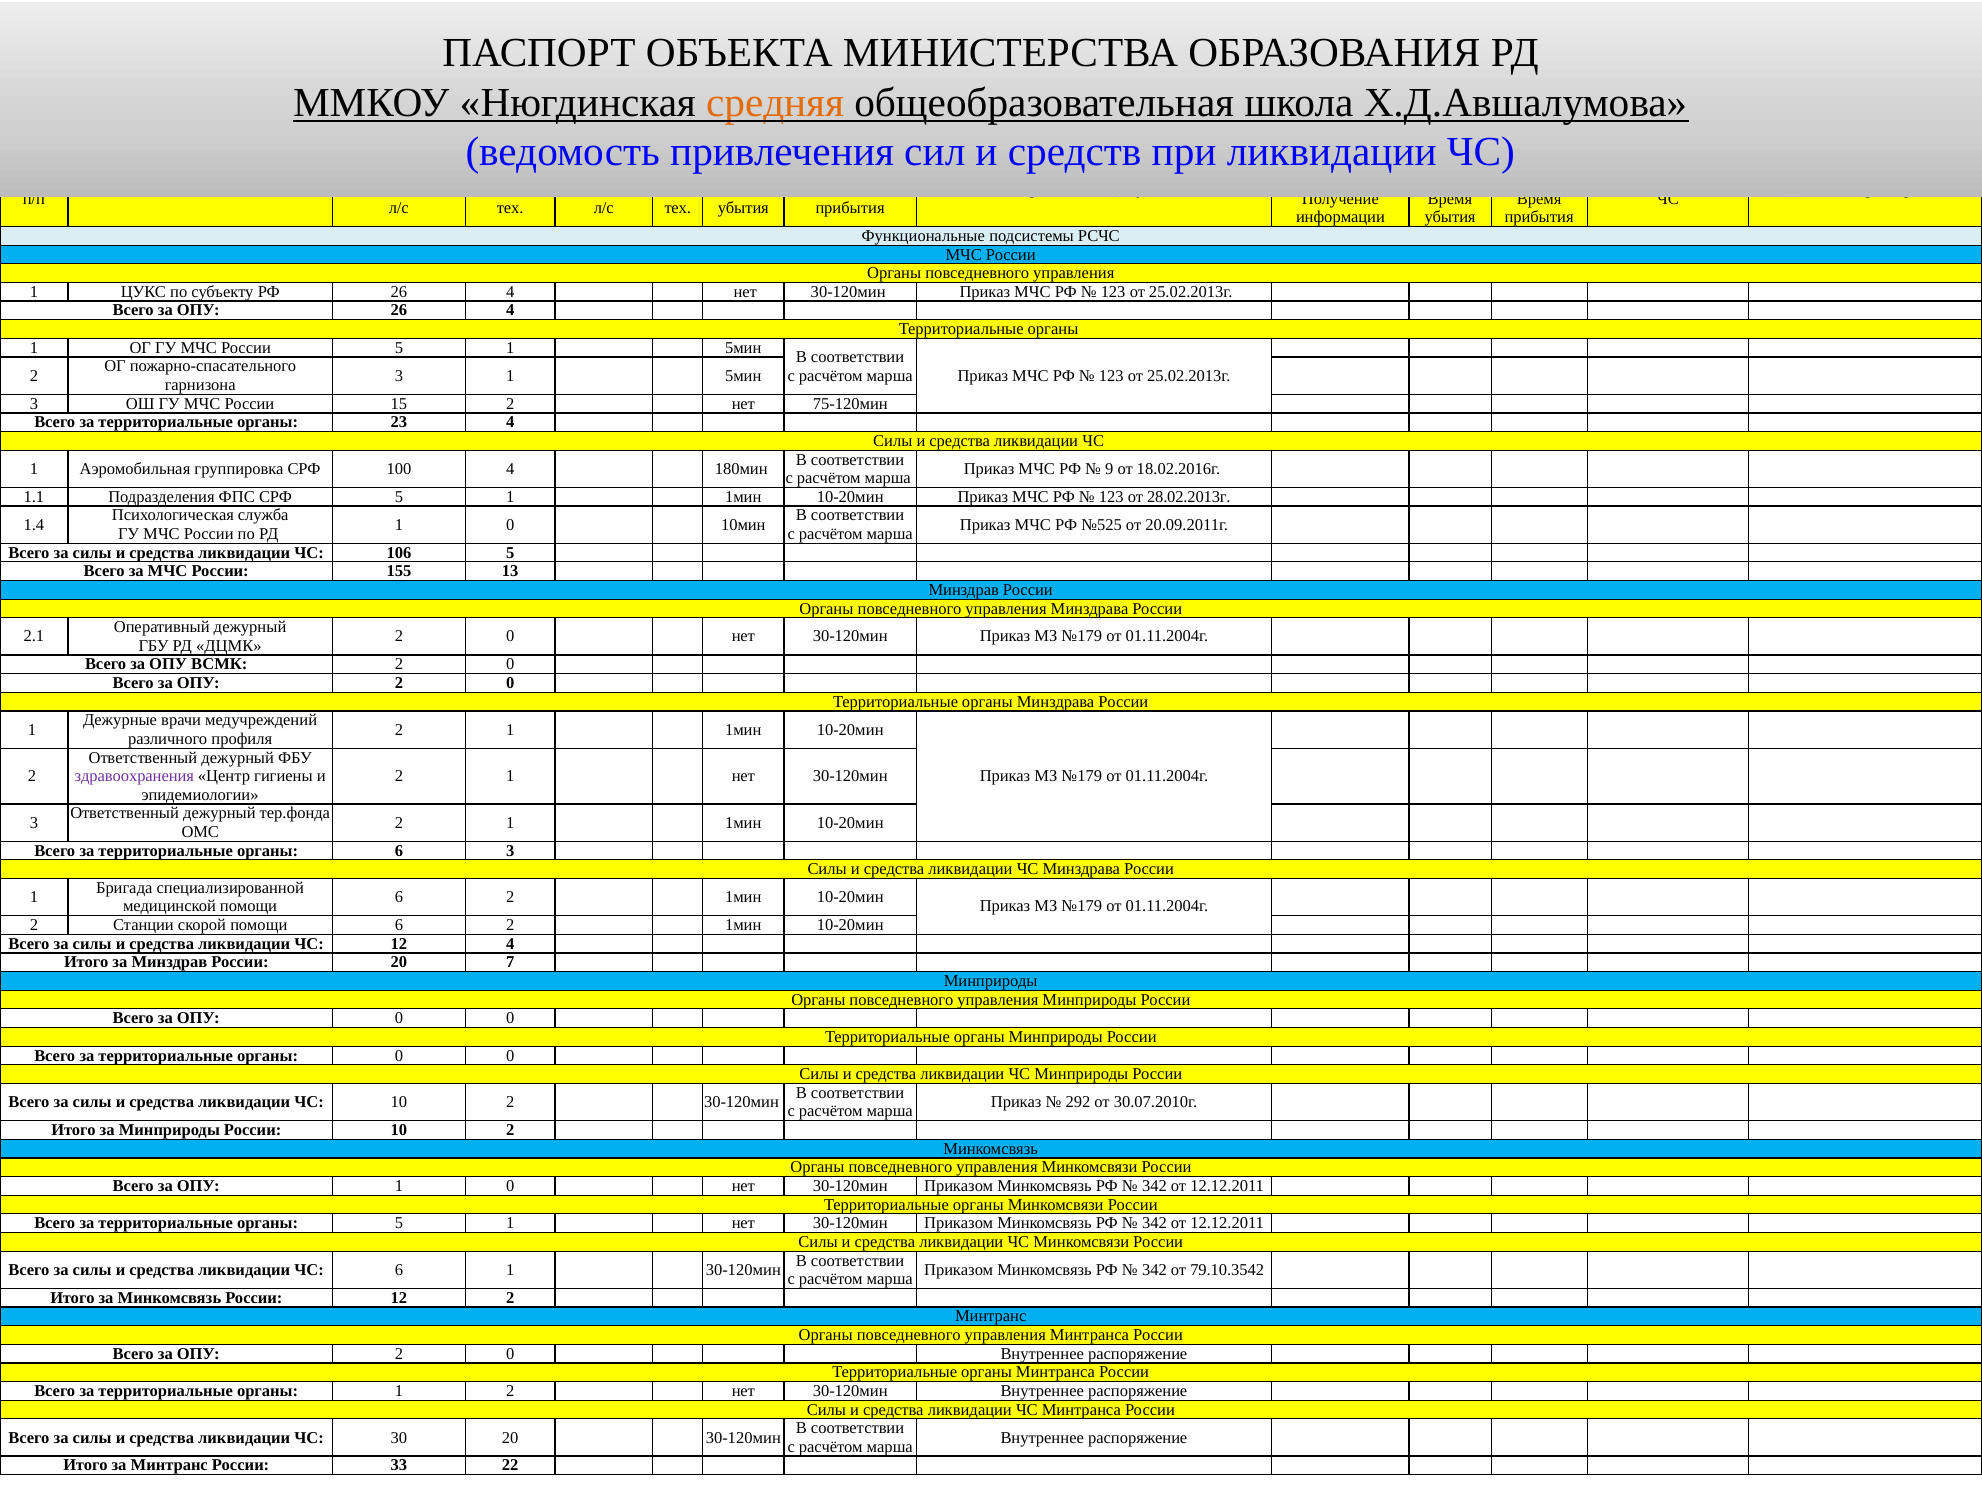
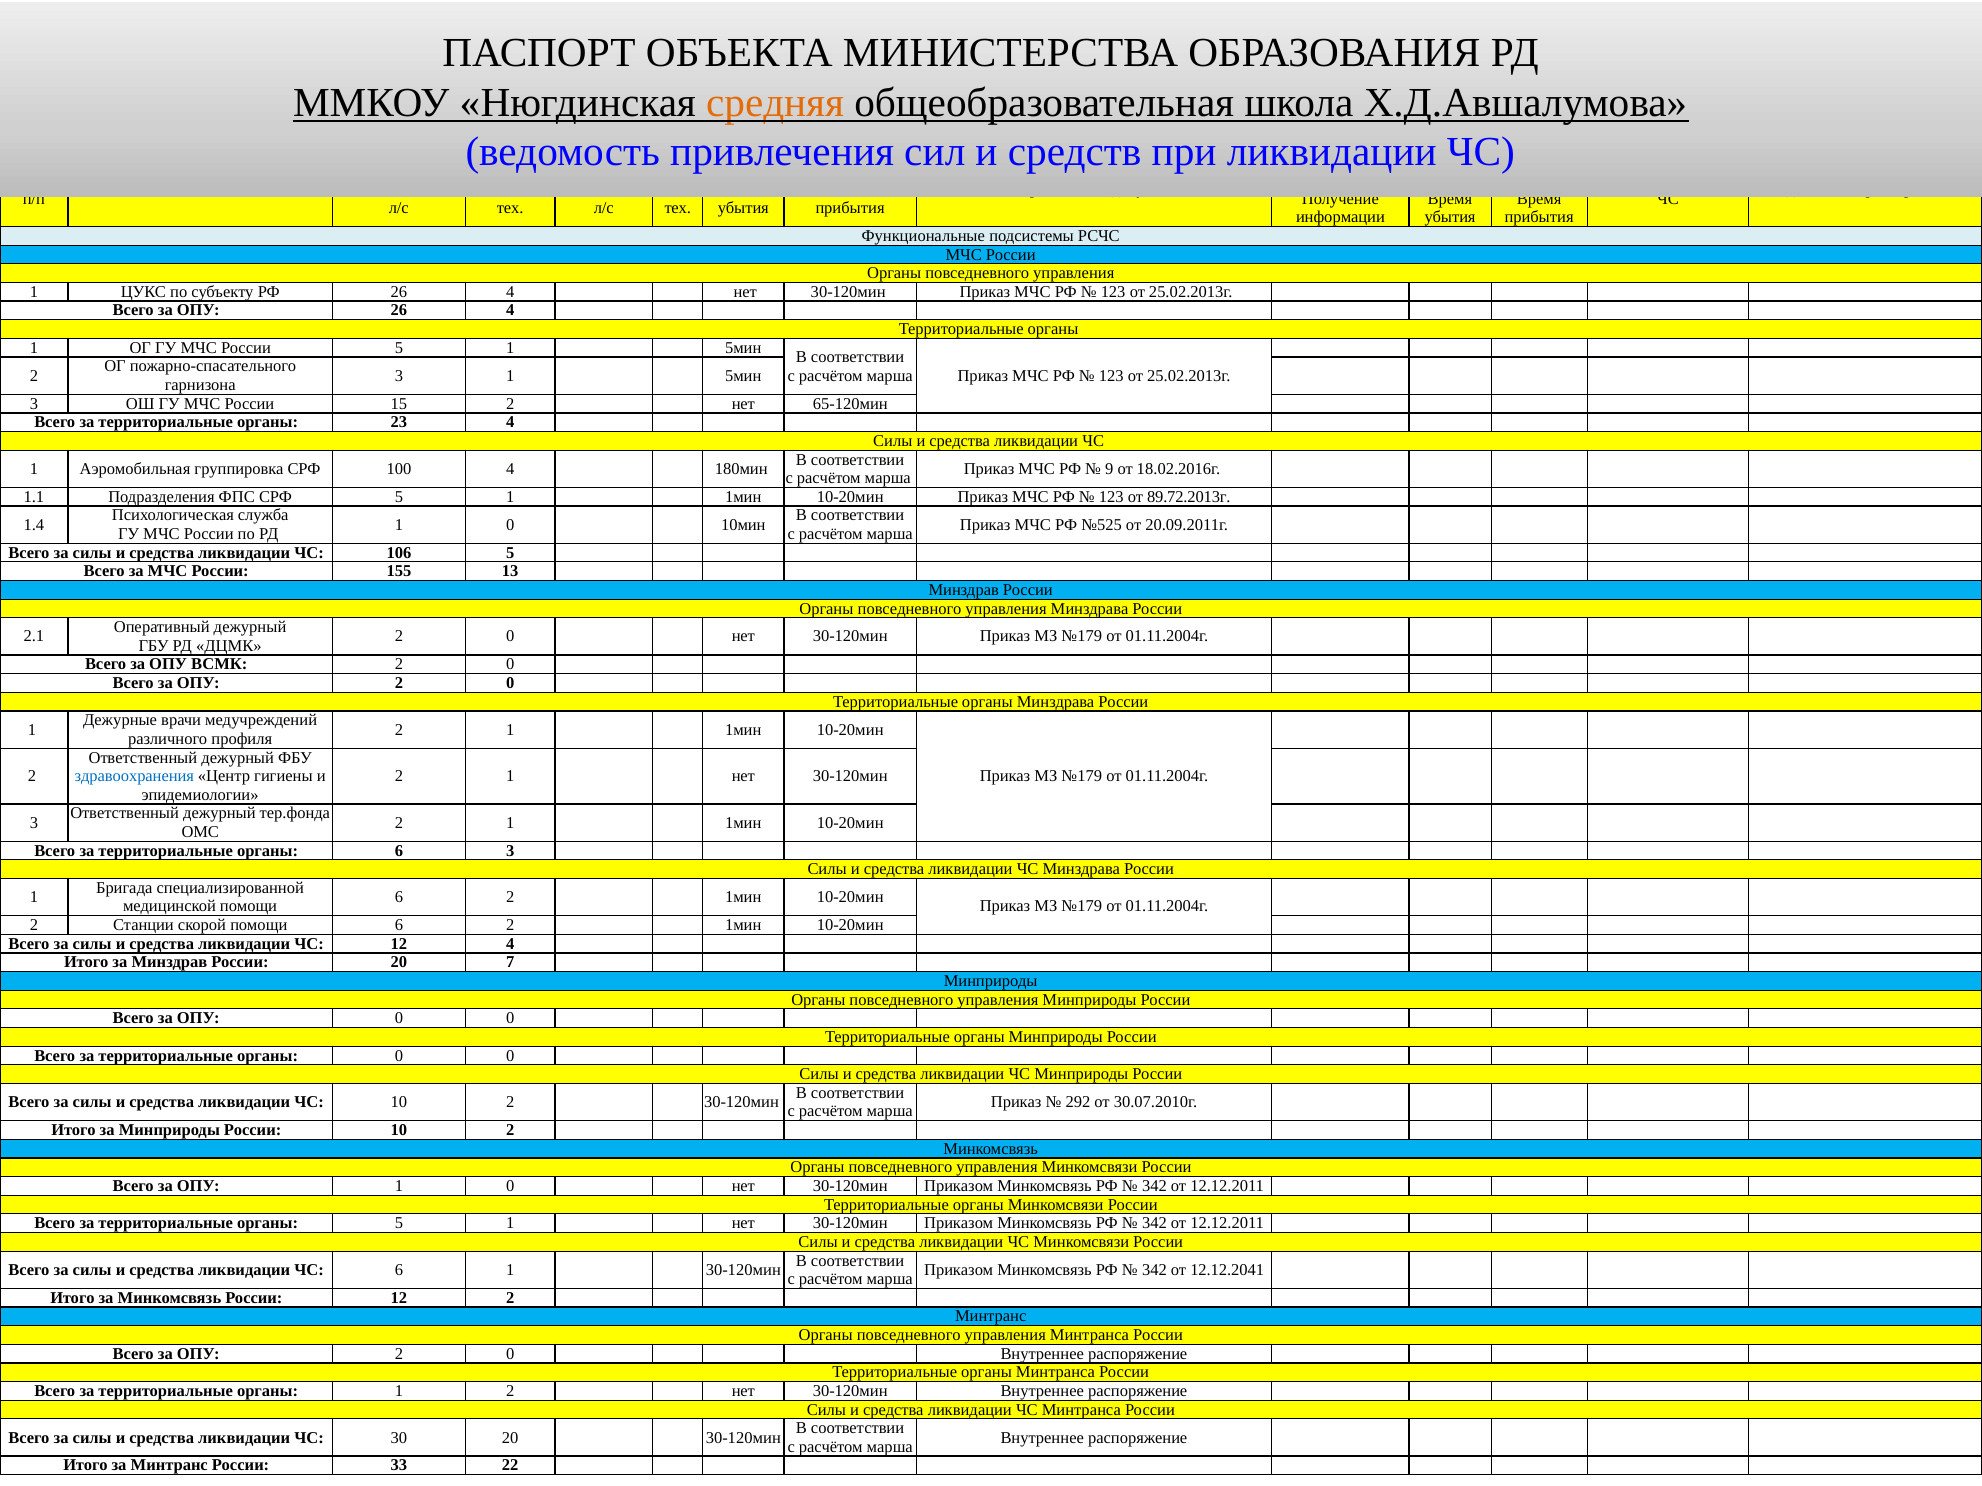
75-120мин: 75-120мин -> 65-120мин
28.02.2013г: 28.02.2013г -> 89.72.2013г
здравоохранения colour: purple -> blue
79.10.3542: 79.10.3542 -> 12.12.2041
